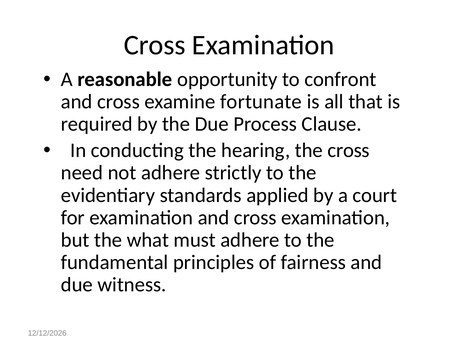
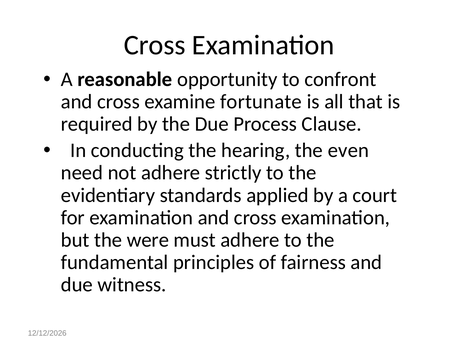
the cross: cross -> even
what: what -> were
